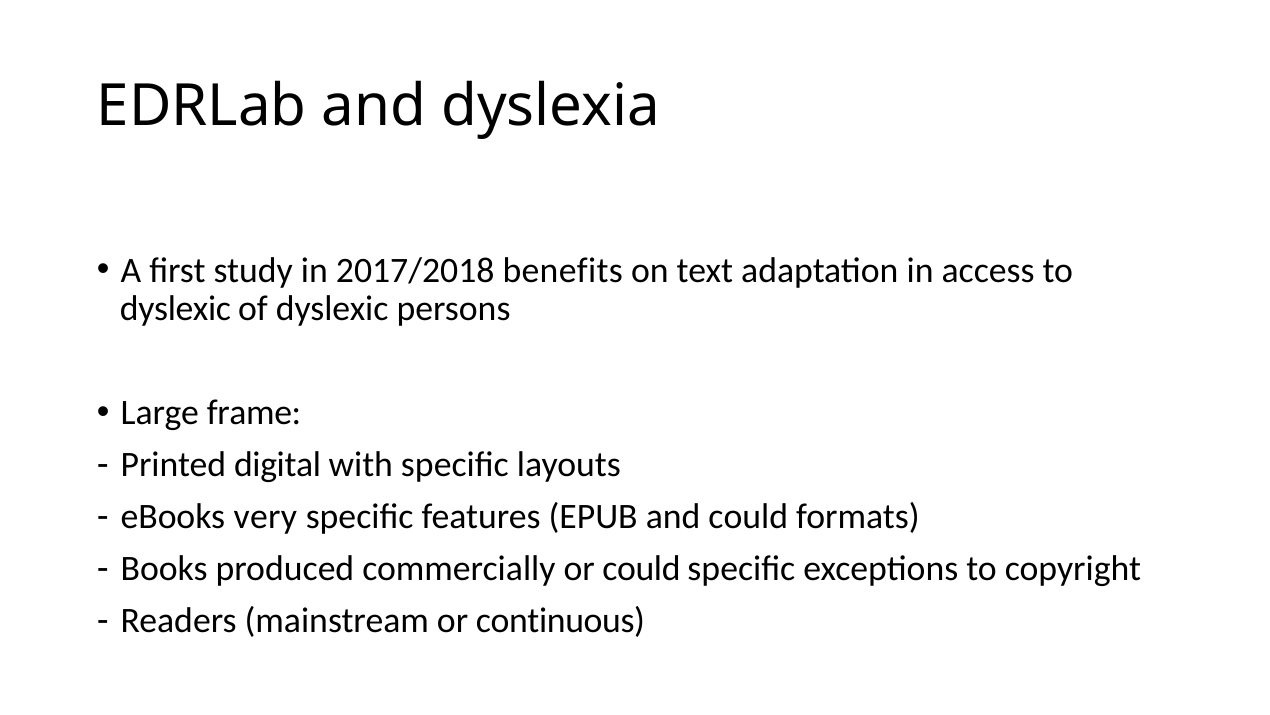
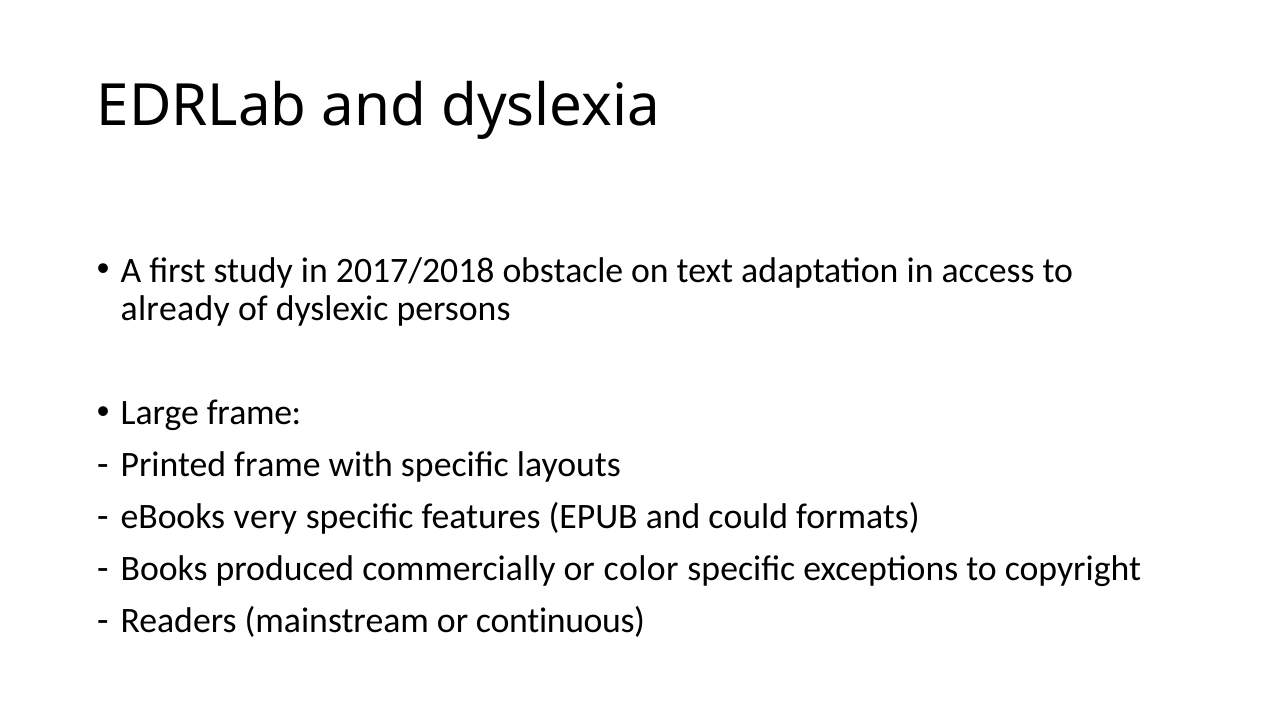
benefits: benefits -> obstacle
dyslexic at (175, 309): dyslexic -> already
Printed digital: digital -> frame
or could: could -> color
